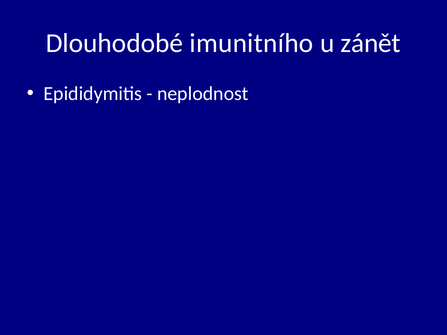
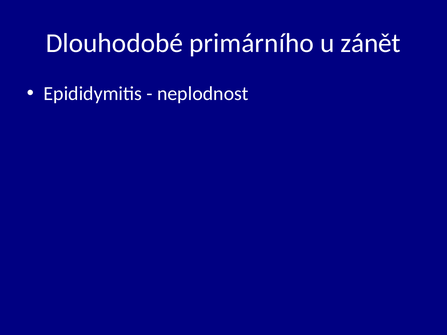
imunitního: imunitního -> primárního
